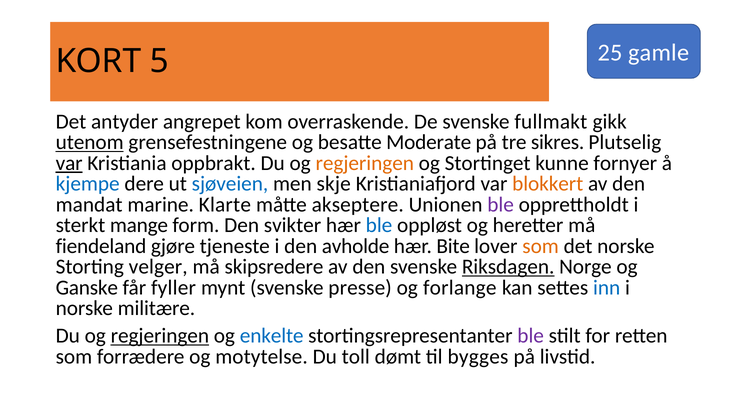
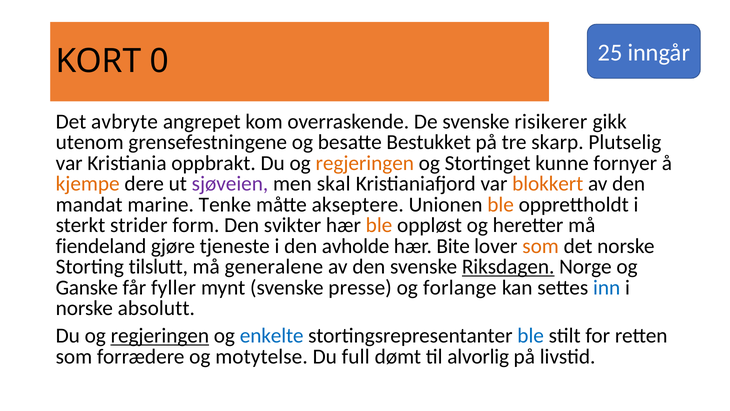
gamle: gamle -> inngår
5: 5 -> 0
antyder: antyder -> avbryte
fullmakt: fullmakt -> risikerer
utenom underline: present -> none
Moderate: Moderate -> Bestukket
sikres: sikres -> skarp
var at (69, 163) underline: present -> none
kjempe colour: blue -> orange
sjøveien colour: blue -> purple
skje: skje -> skal
Klarte: Klarte -> Tenke
ble at (501, 204) colour: purple -> orange
mange: mange -> strider
ble at (379, 225) colour: blue -> orange
velger: velger -> tilslutt
skipsredere: skipsredere -> generalene
militære: militære -> absolutt
ble at (531, 336) colour: purple -> blue
toll: toll -> full
bygges: bygges -> alvorlig
